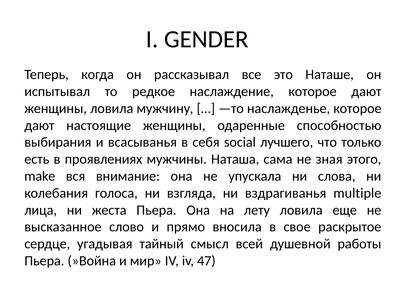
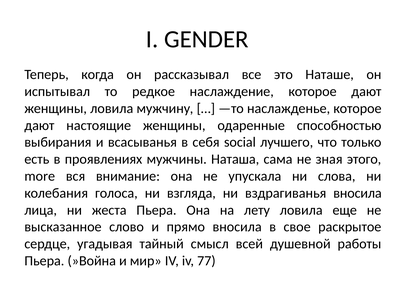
make: make -> more
вздрагиванья multiple: multiple -> вносила
47: 47 -> 77
